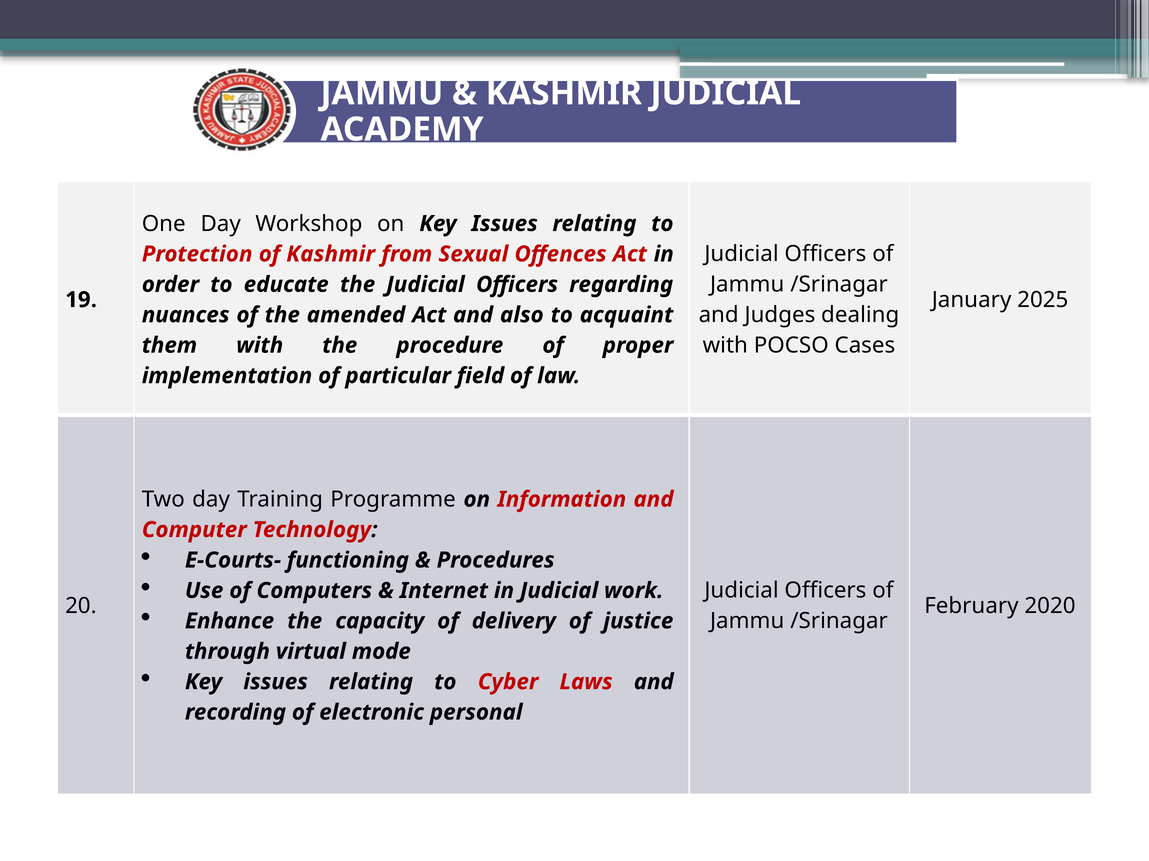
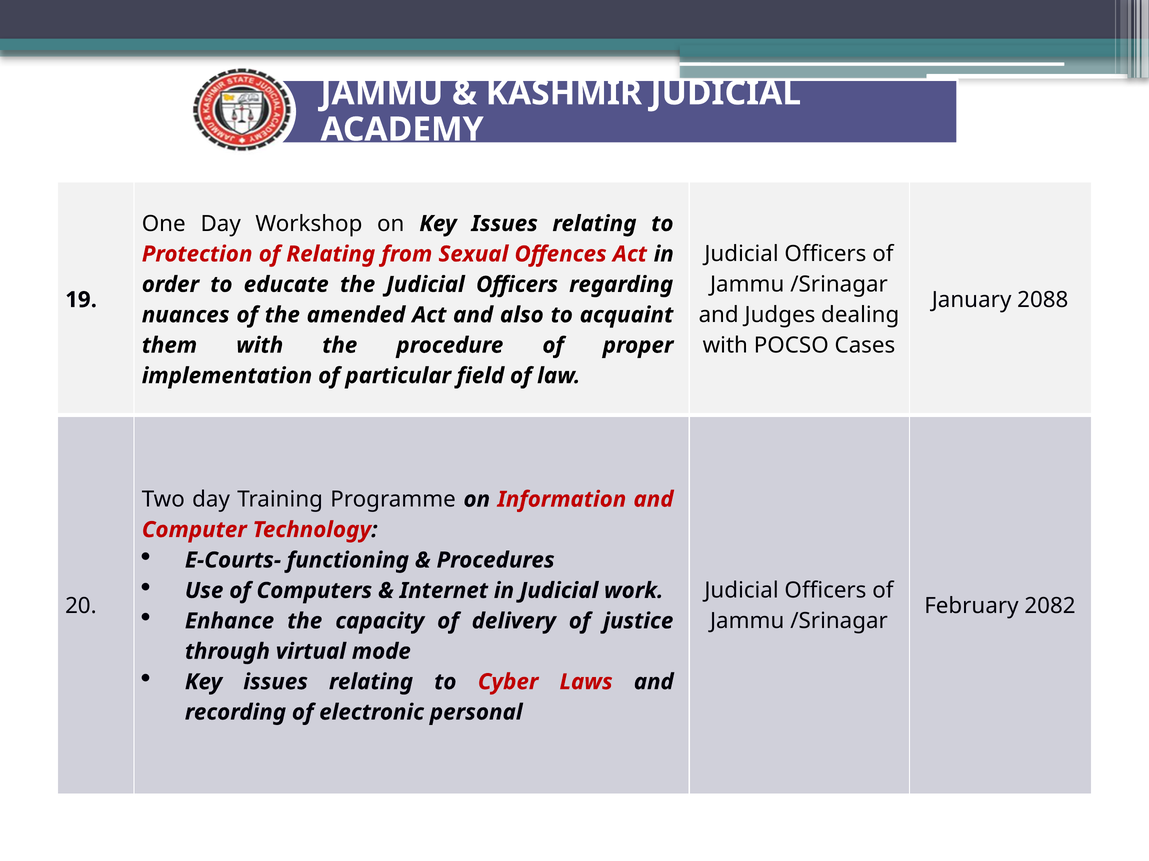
of Kashmir: Kashmir -> Relating
2025: 2025 -> 2088
2020: 2020 -> 2082
